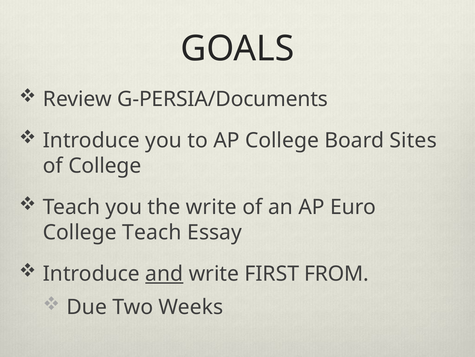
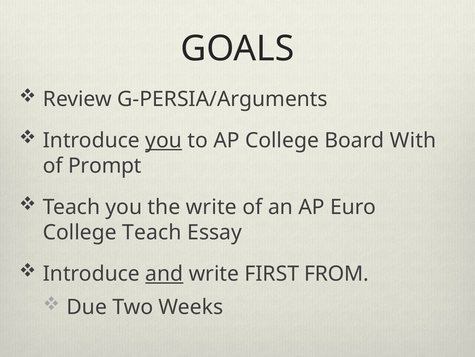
G-PERSIA/Documents: G-PERSIA/Documents -> G-PERSIA/Arguments
you at (164, 140) underline: none -> present
Sites: Sites -> With
of College: College -> Prompt
